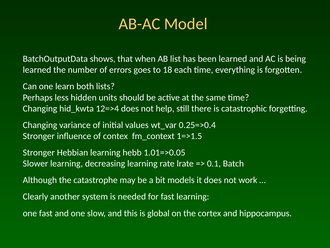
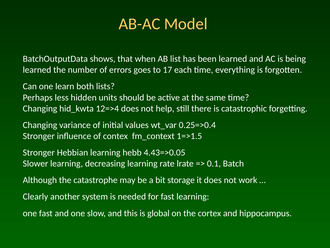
18: 18 -> 17
1.01=>0.05: 1.01=>0.05 -> 4.43=>0.05
models: models -> storage
